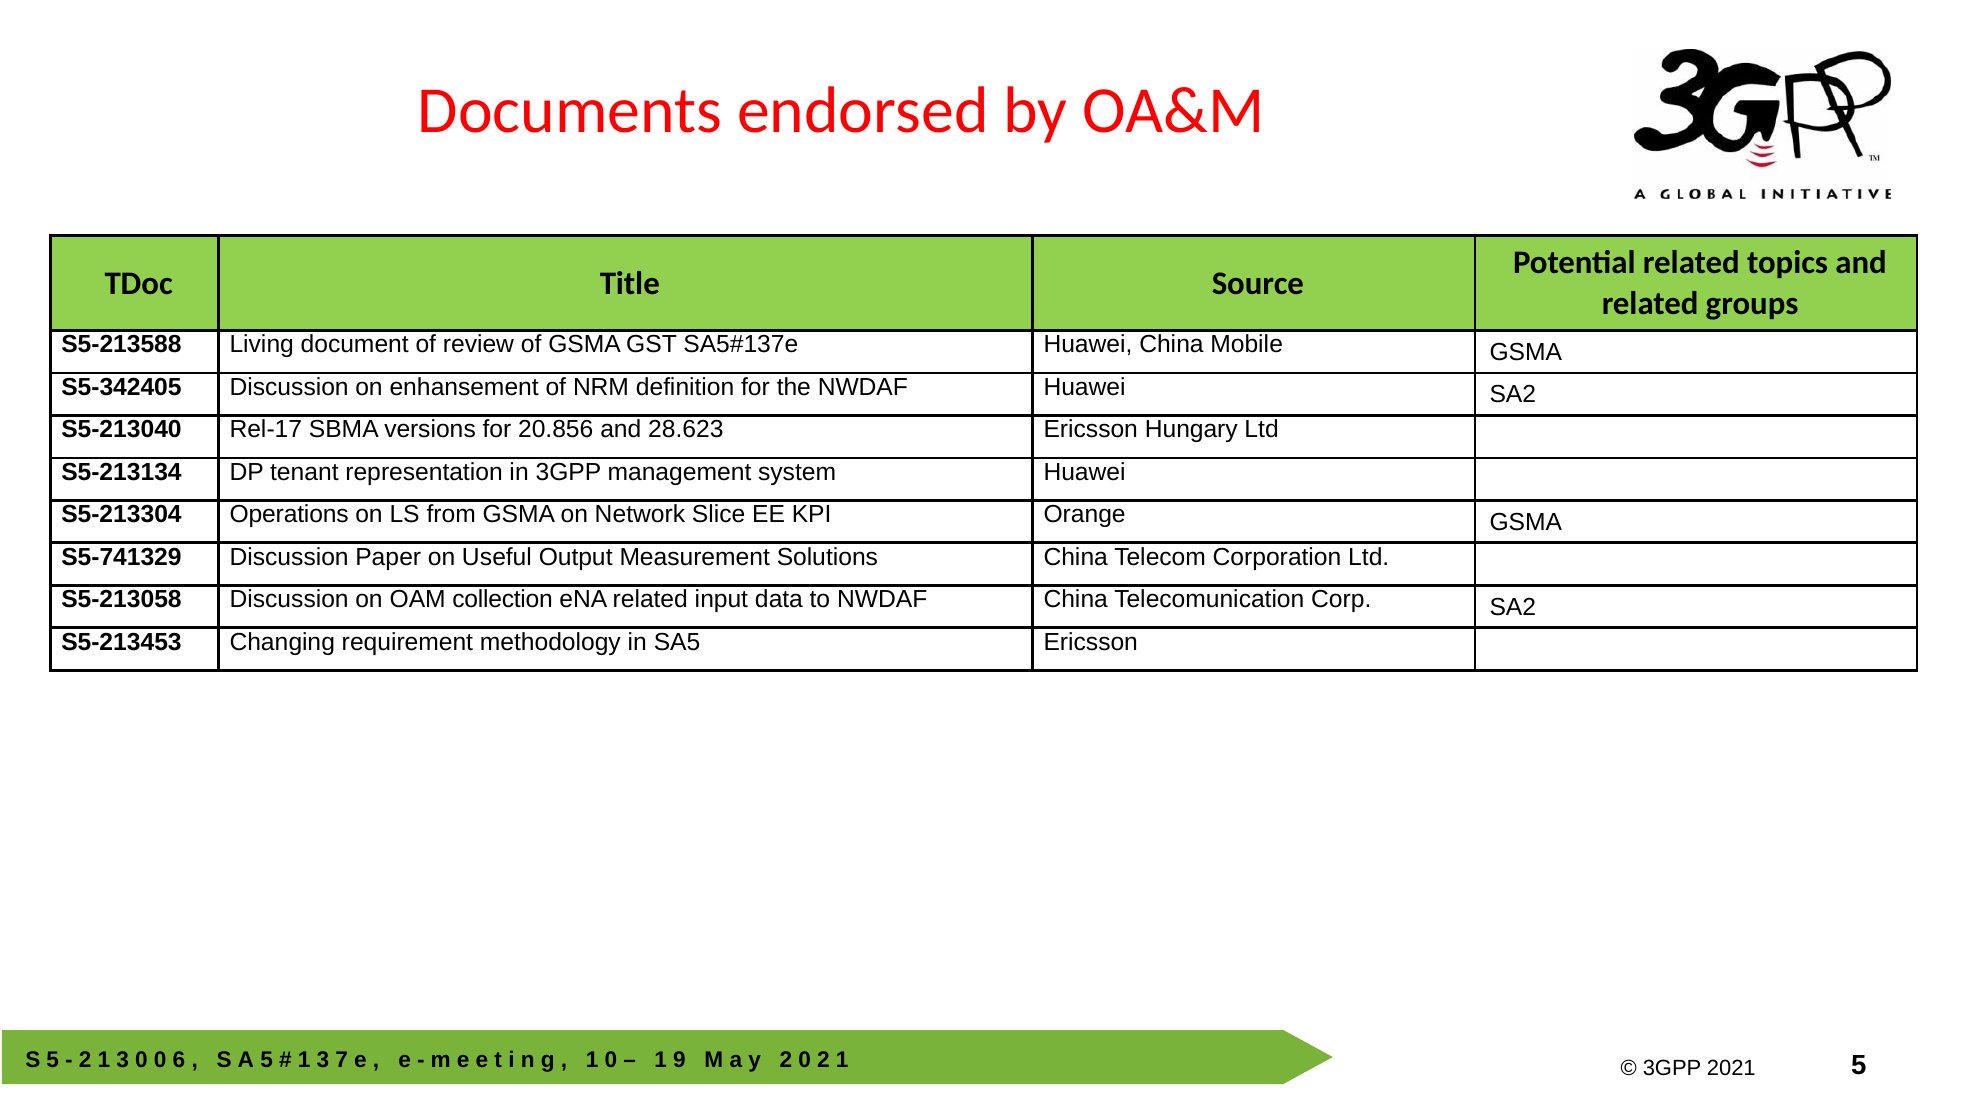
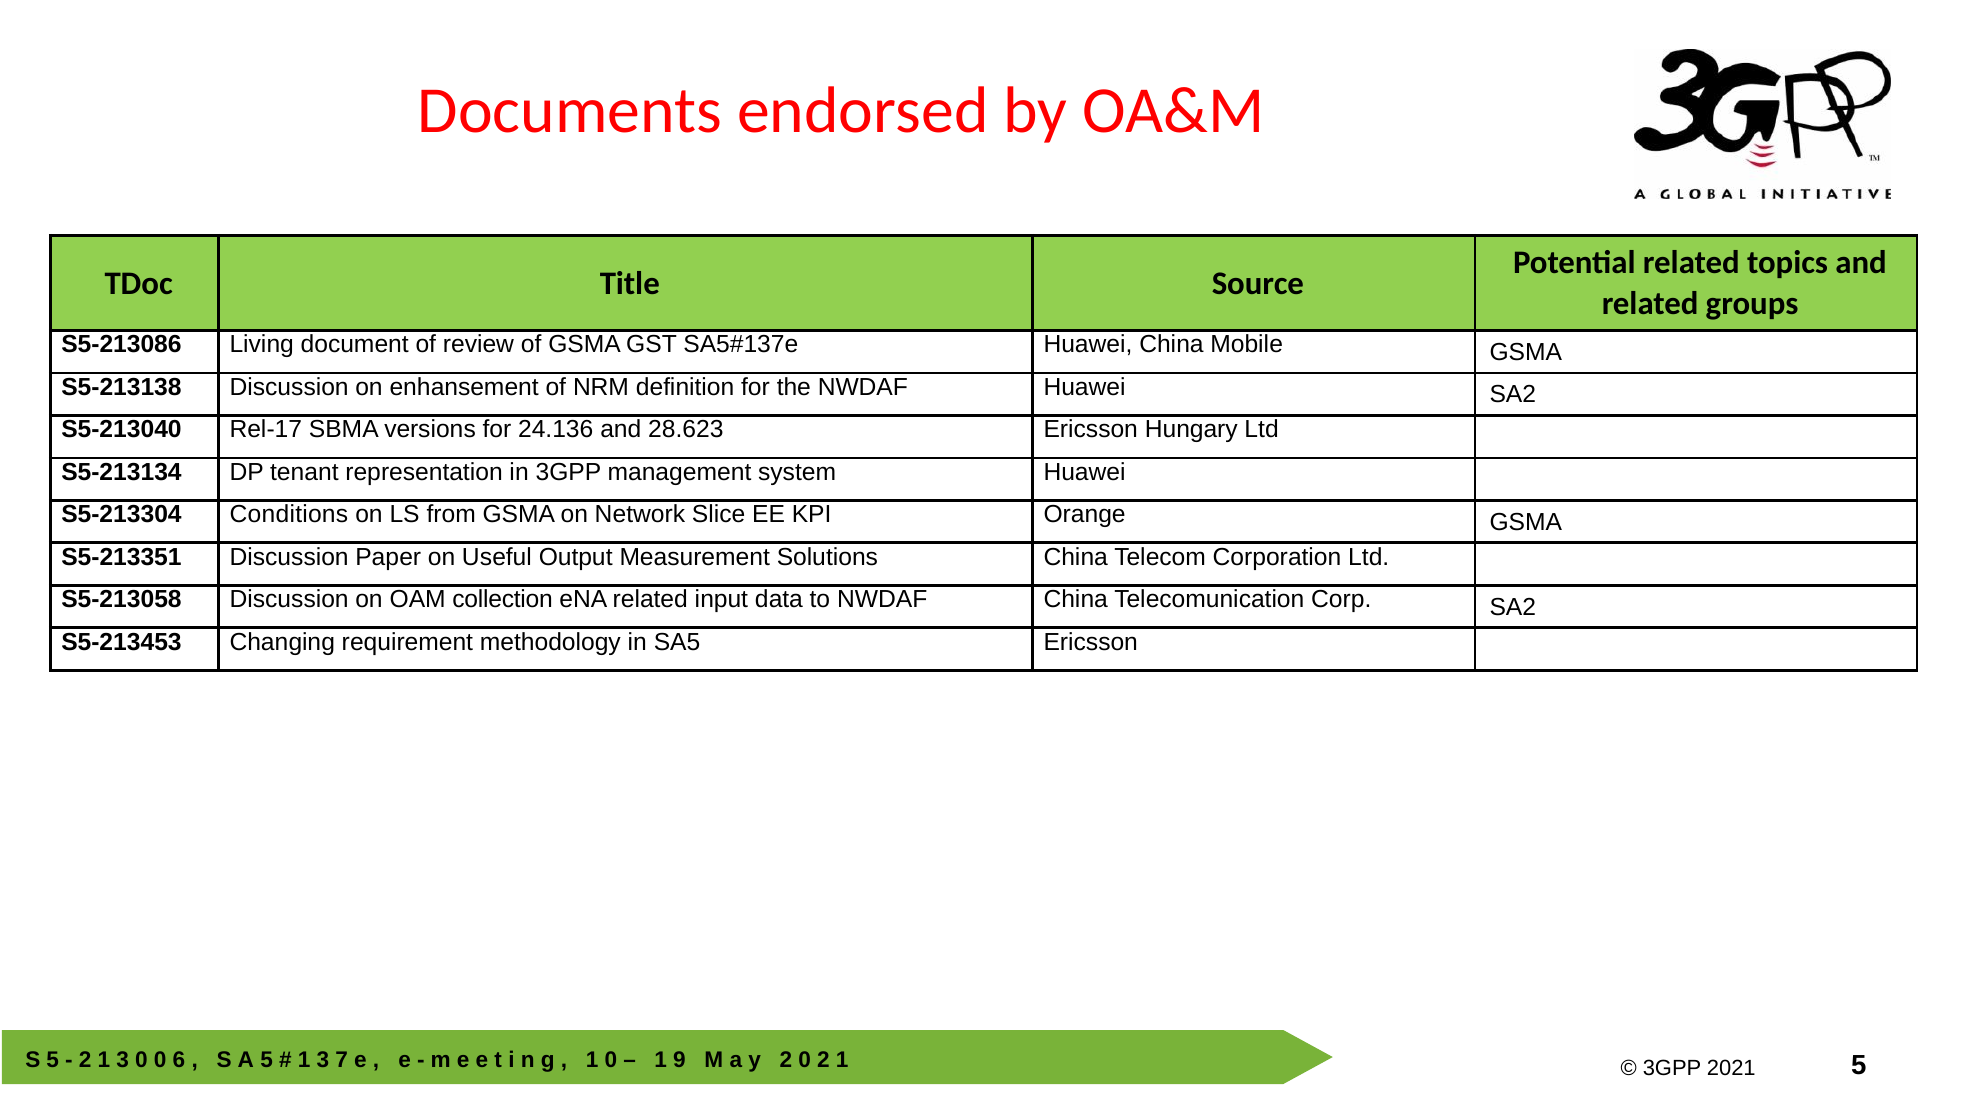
S5-213588: S5-213588 -> S5-213086
S5-342405: S5-342405 -> S5-213138
20.856: 20.856 -> 24.136
Operations: Operations -> Conditions
S5-741329: S5-741329 -> S5-213351
